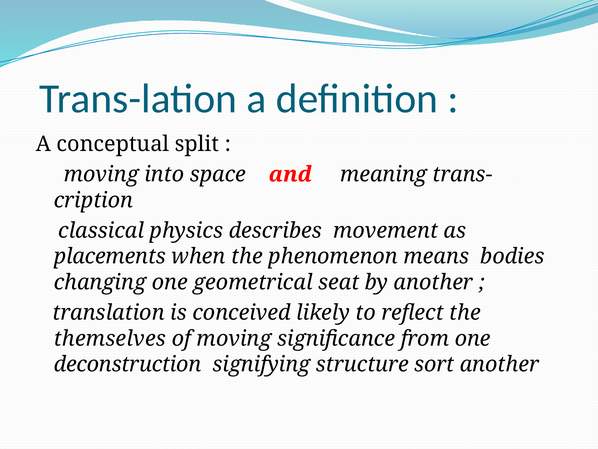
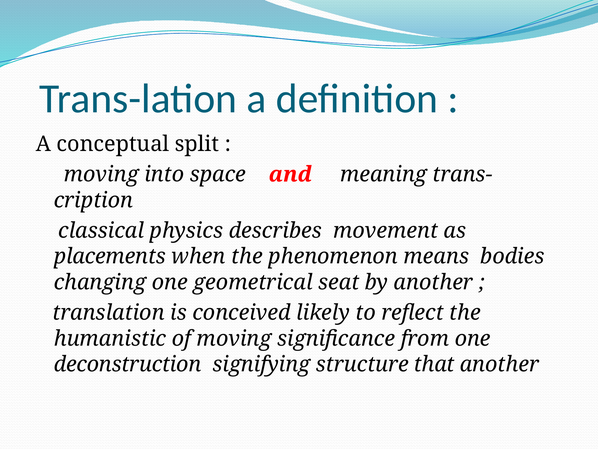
themselves: themselves -> humanistic
sort: sort -> that
